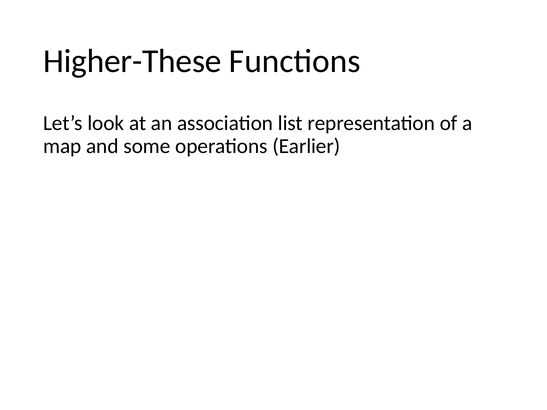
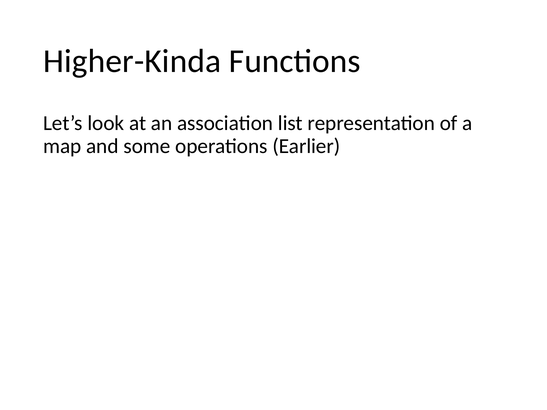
Higher-These: Higher-These -> Higher-Kinda
